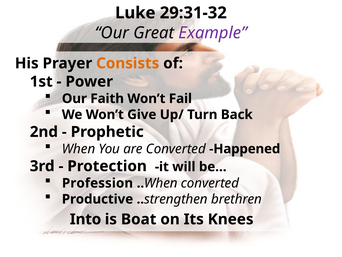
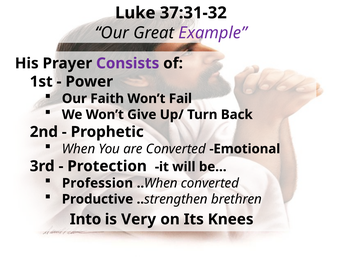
29:31-32: 29:31-32 -> 37:31-32
Consists colour: orange -> purple
Happened: Happened -> Emotional
Boat: Boat -> Very
